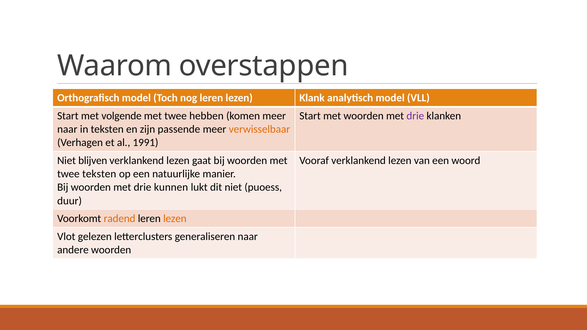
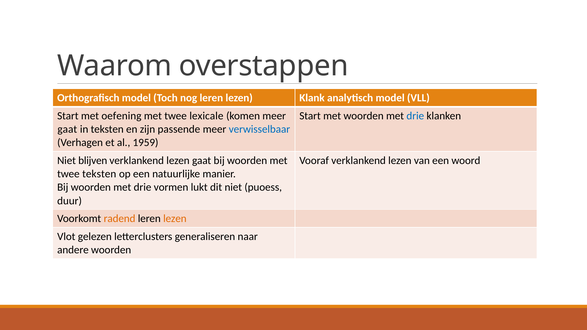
volgende: volgende -> oefening
hebben: hebben -> lexicale
drie at (415, 116) colour: purple -> blue
naar at (67, 129): naar -> gaat
verwisselbaar colour: orange -> blue
1991: 1991 -> 1959
kunnen: kunnen -> vormen
